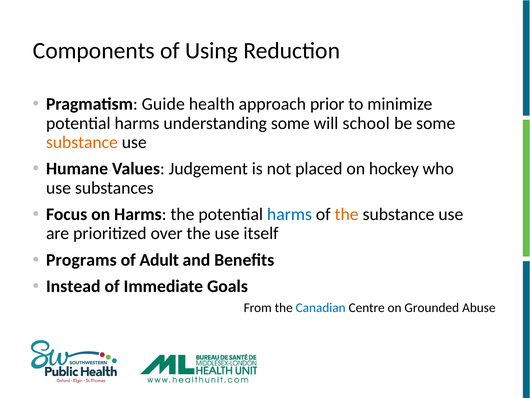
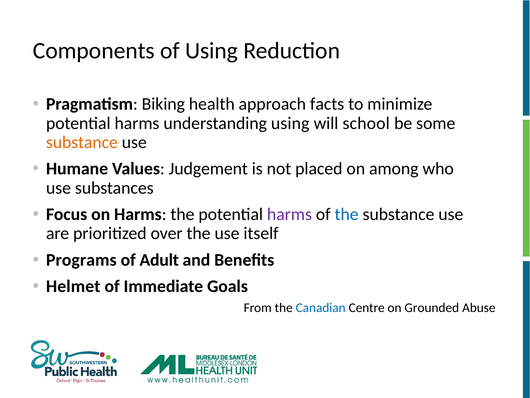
Guide: Guide -> Biking
prior: prior -> facts
understanding some: some -> using
hockey: hockey -> among
harms at (289, 214) colour: blue -> purple
the at (347, 214) colour: orange -> blue
Instead: Instead -> Helmet
